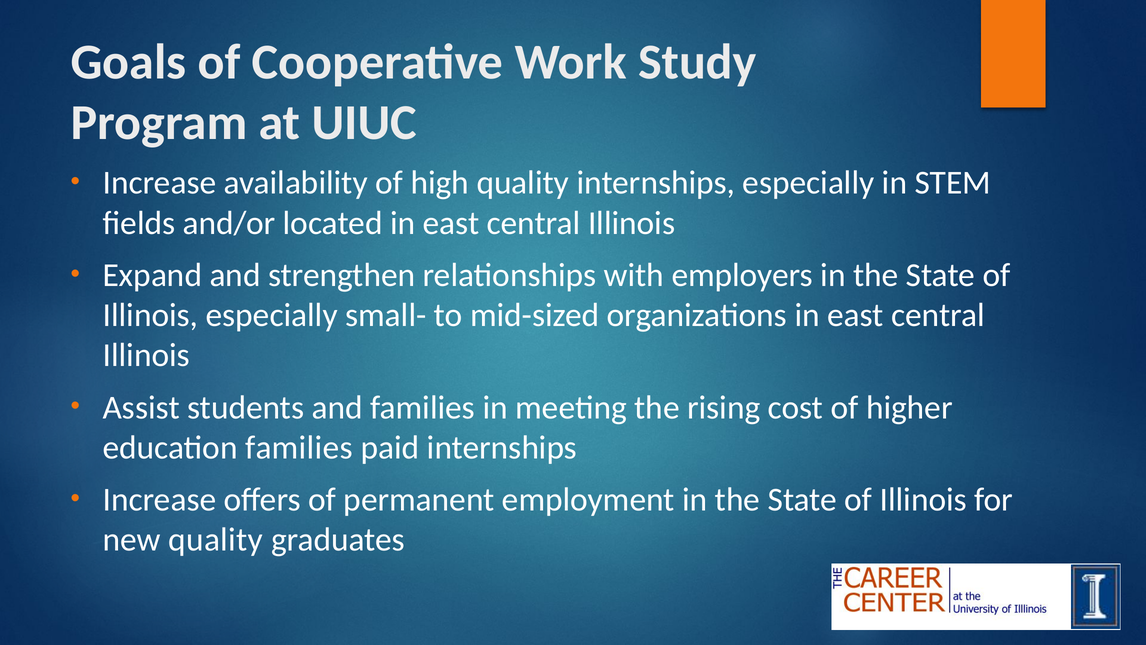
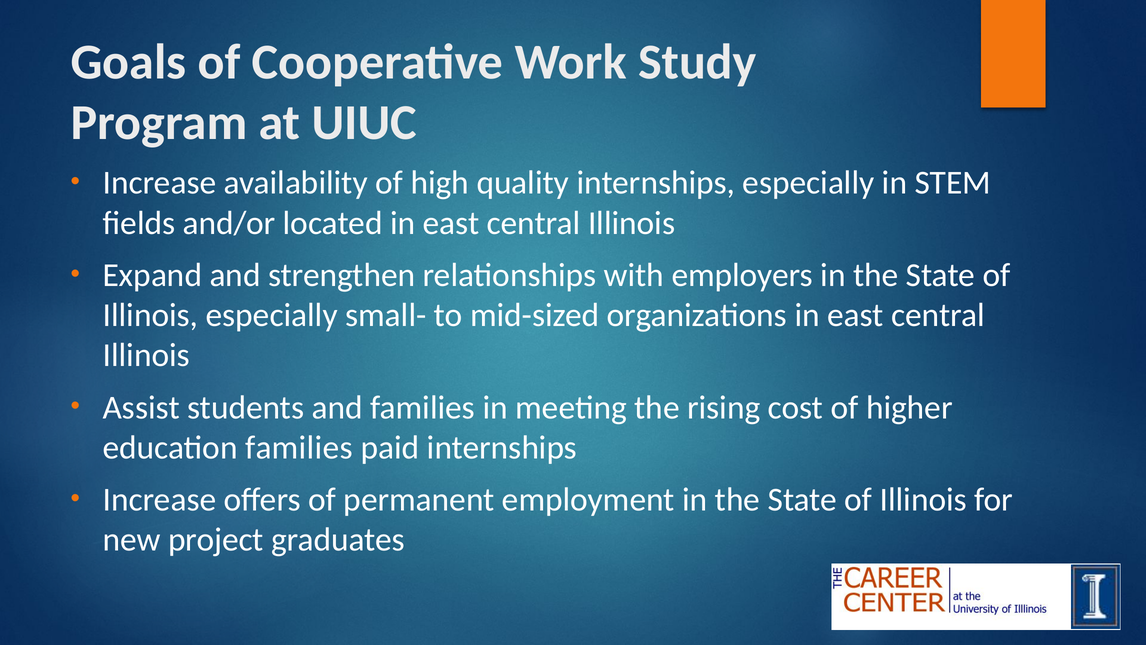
new quality: quality -> project
